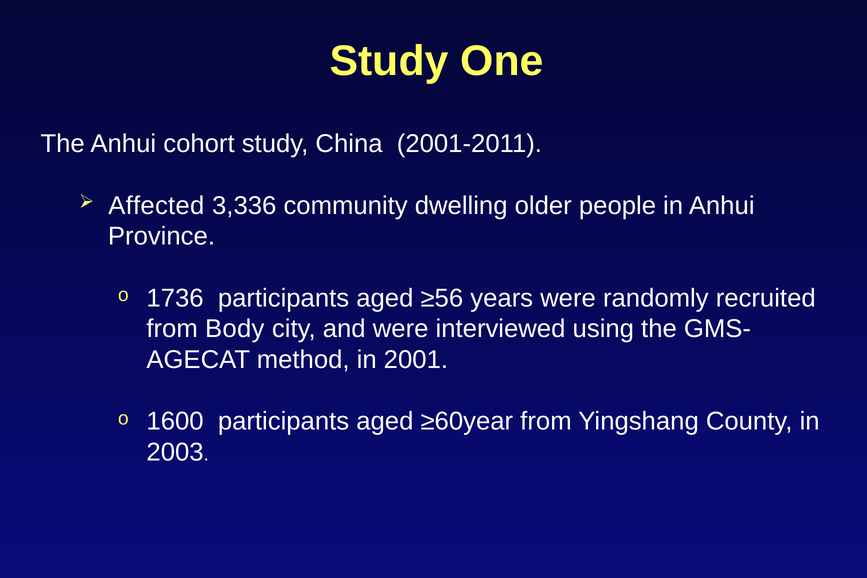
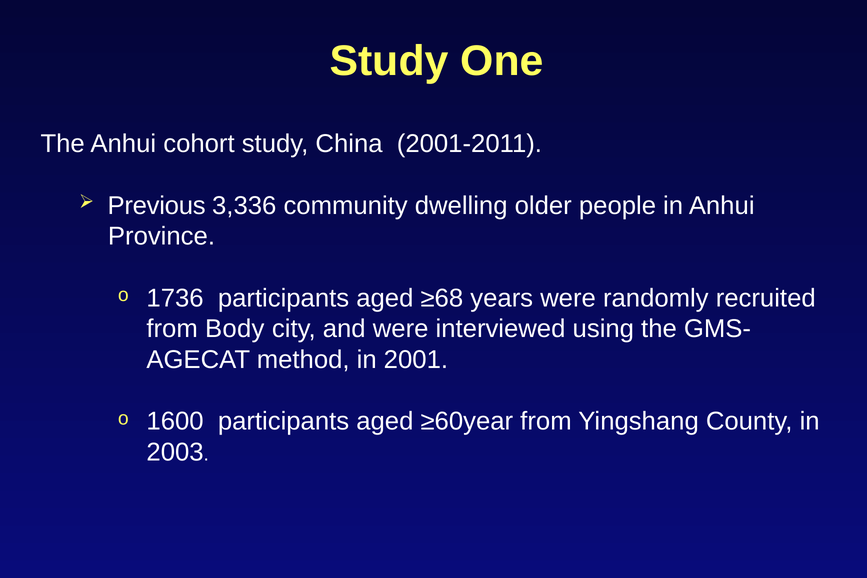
Affected: Affected -> Previous
≥56: ≥56 -> ≥68
